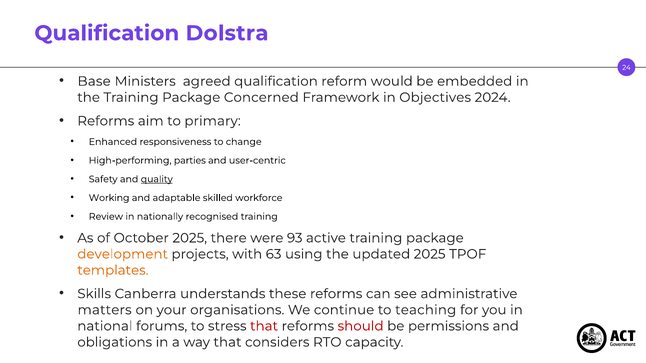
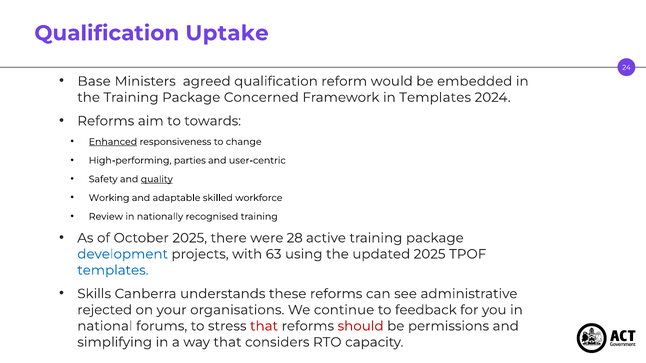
Dolstra: Dolstra -> Uptake
in Objectives: Objectives -> Templates
primary: primary -> towards
Enhanced underline: none -> present
93: 93 -> 28
development colour: orange -> blue
templates at (113, 270) colour: orange -> blue
matters: matters -> rejected
teaching: teaching -> feedback
obligations: obligations -> simplifying
